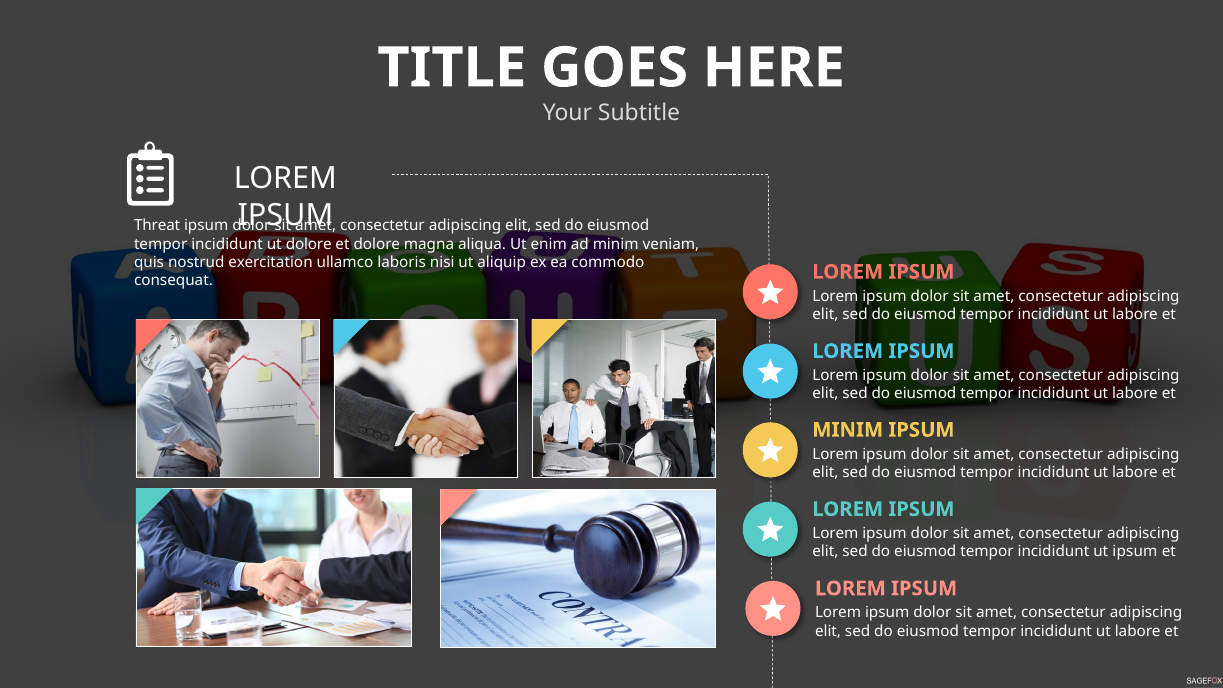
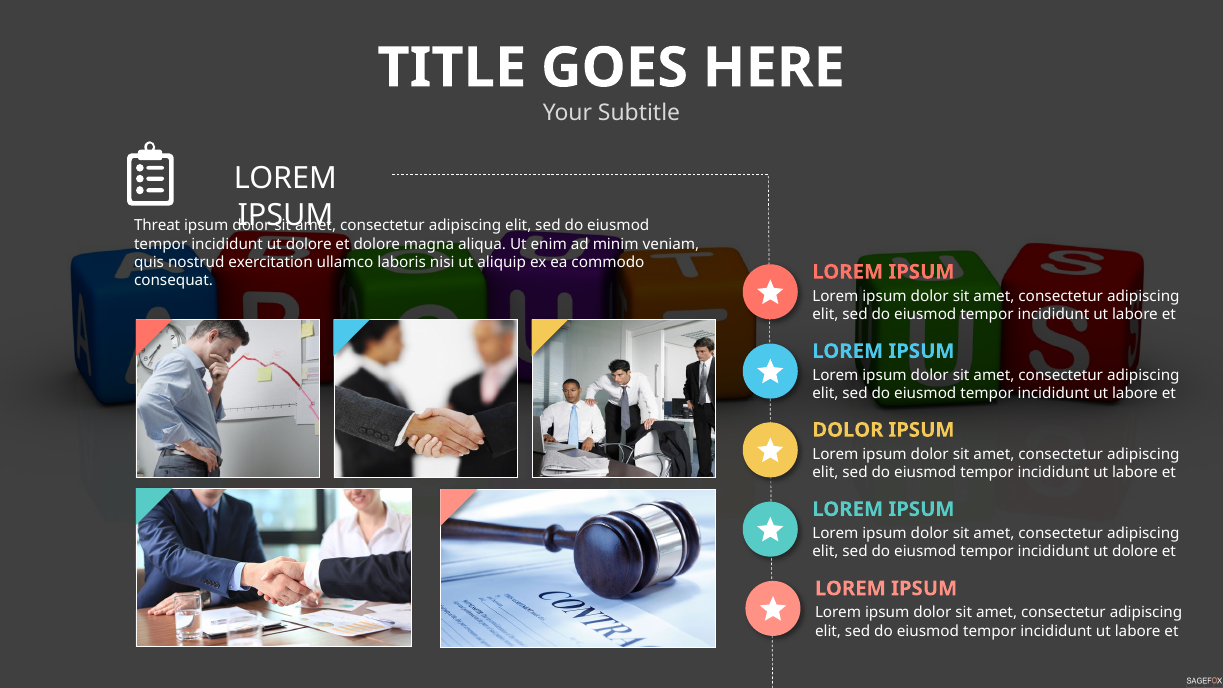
MINIM at (848, 430): MINIM -> DOLOR
ipsum at (1135, 552): ipsum -> dolore
